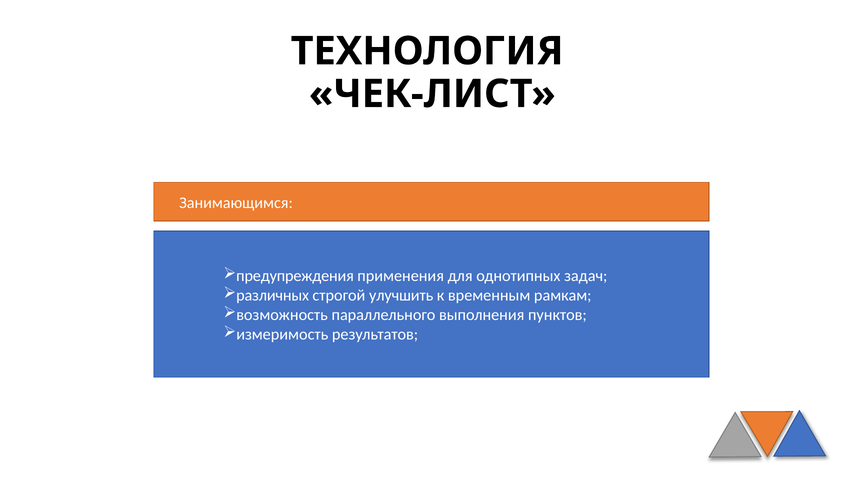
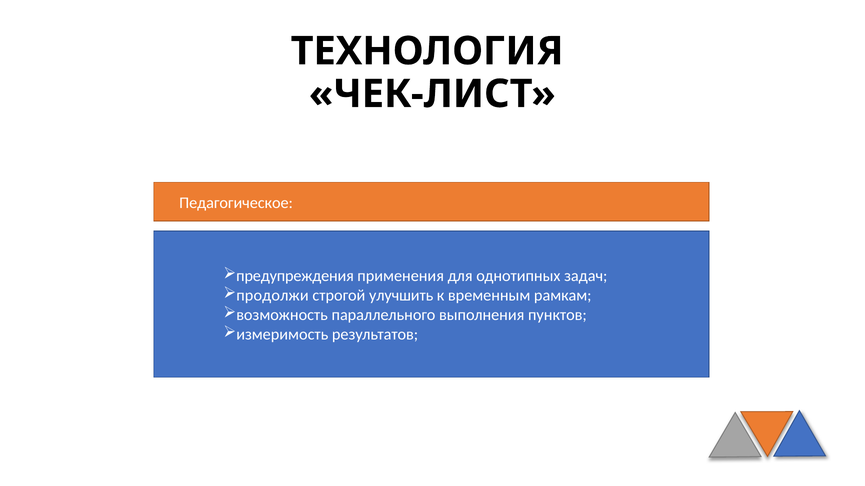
Занимающимся: Занимающимся -> Педагогическое
различных: различных -> продолжи
